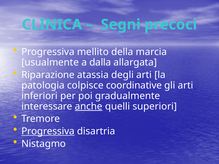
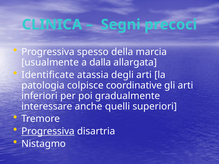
mellito: mellito -> spesso
Riparazione: Riparazione -> Identificate
anche underline: present -> none
